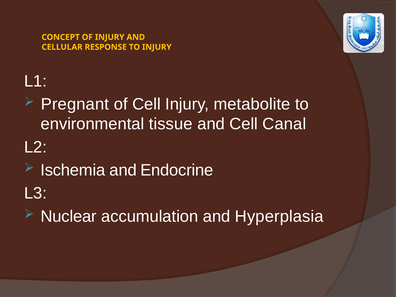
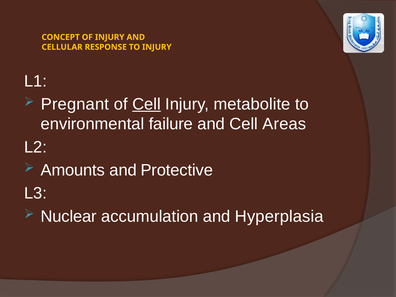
Cell at (146, 104) underline: none -> present
tissue: tissue -> failure
Canal: Canal -> Areas
Ischemia: Ischemia -> Amounts
Endocrine: Endocrine -> Protective
